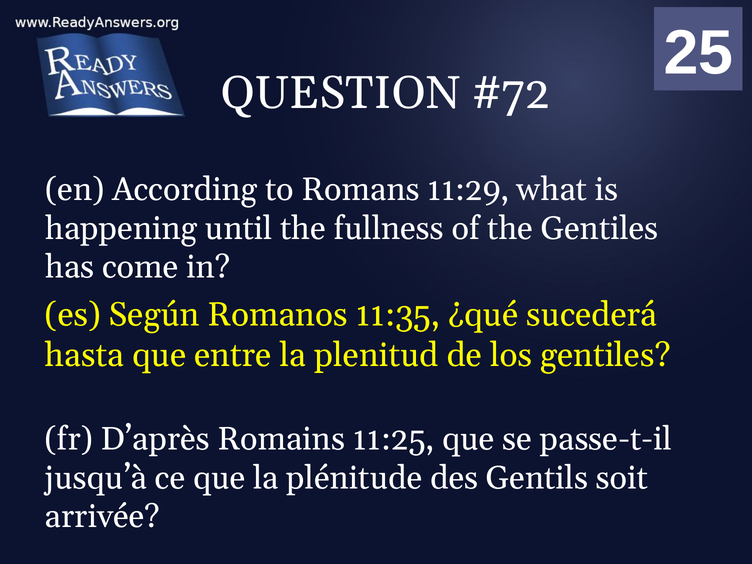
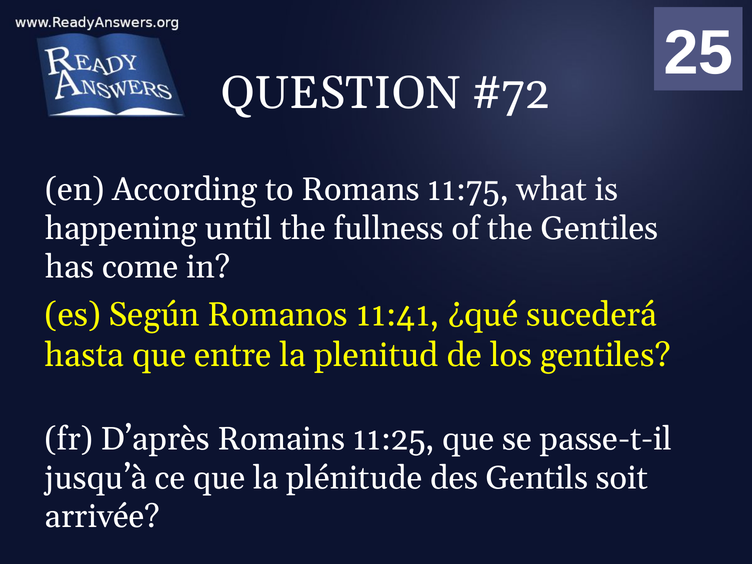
11:29: 11:29 -> 11:75
11:35: 11:35 -> 11:41
